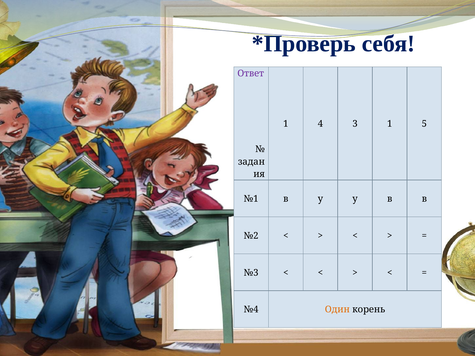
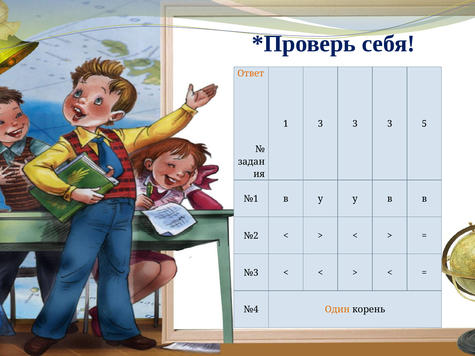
Ответ colour: purple -> orange
1 4: 4 -> 3
1 at (390, 124): 1 -> 3
